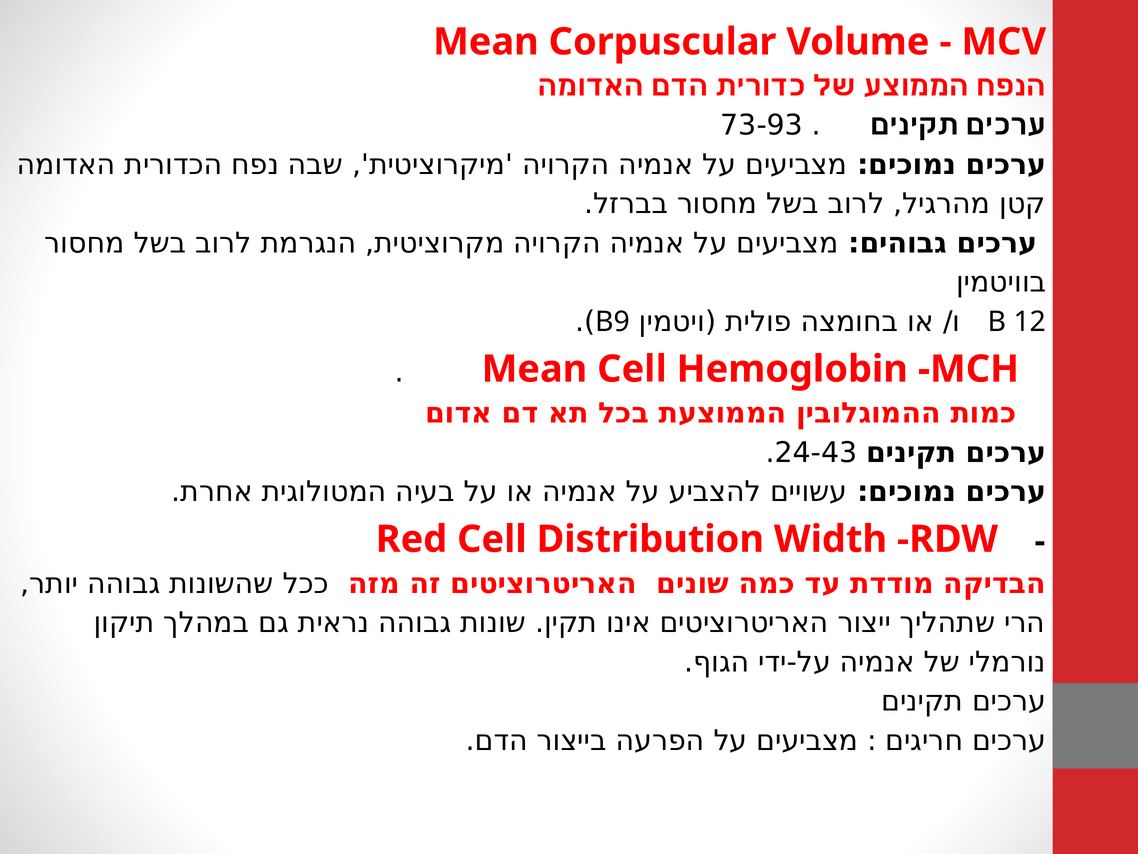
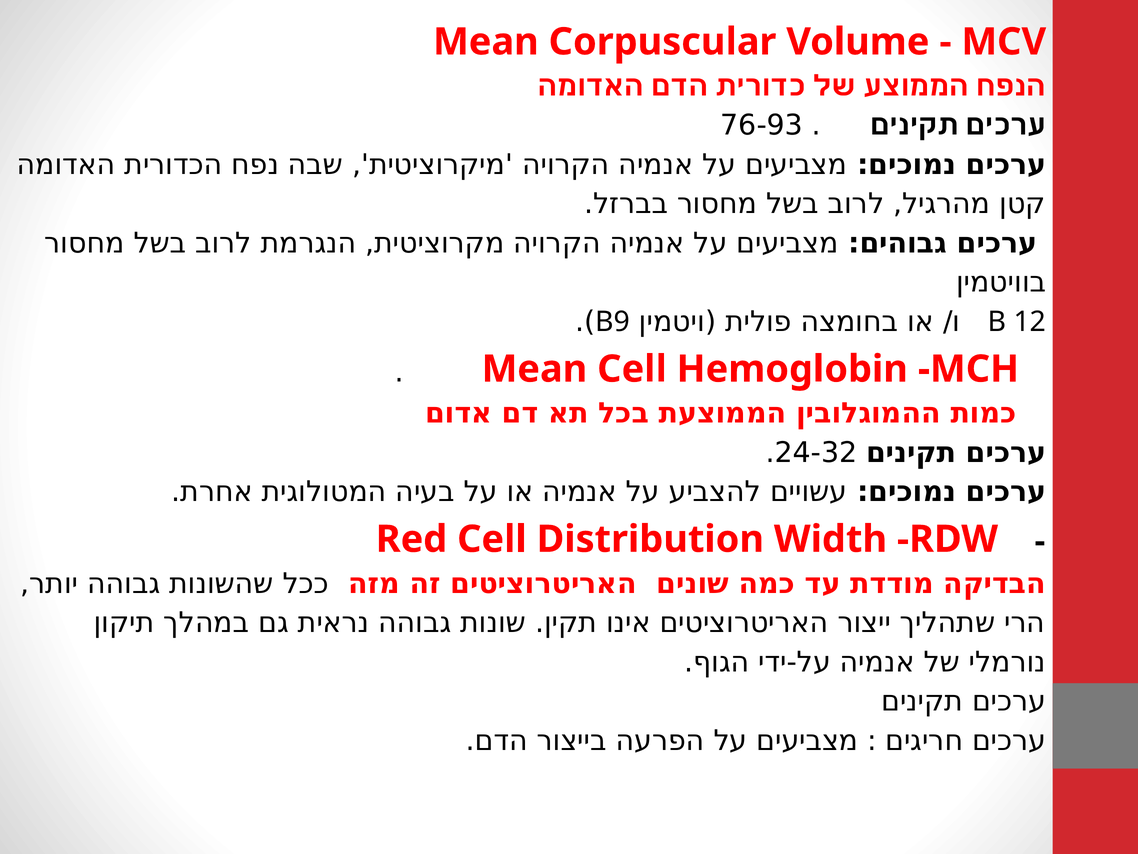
73-93: 73-93 -> 76-93
24-43: 24-43 -> 24-32
